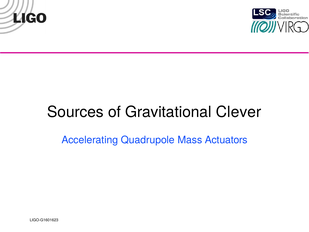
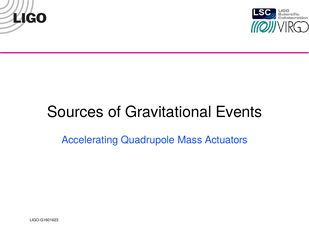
Clever: Clever -> Events
